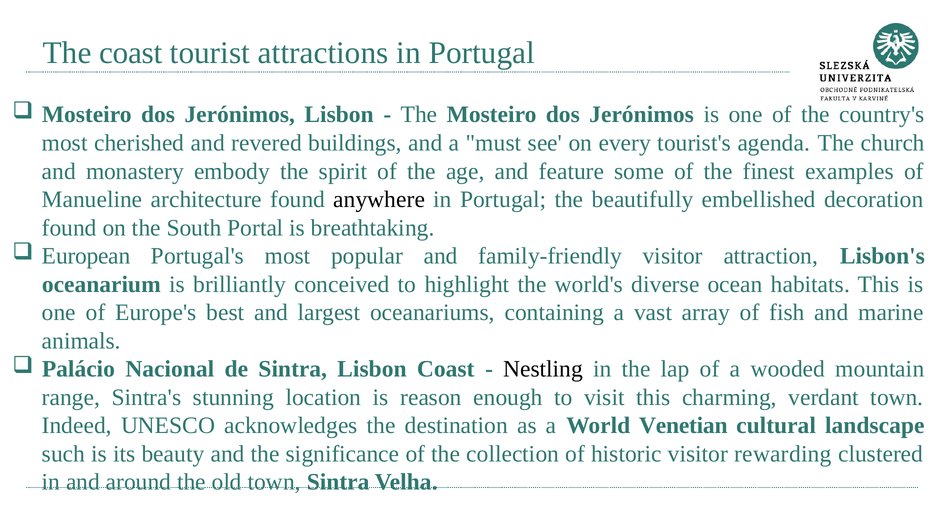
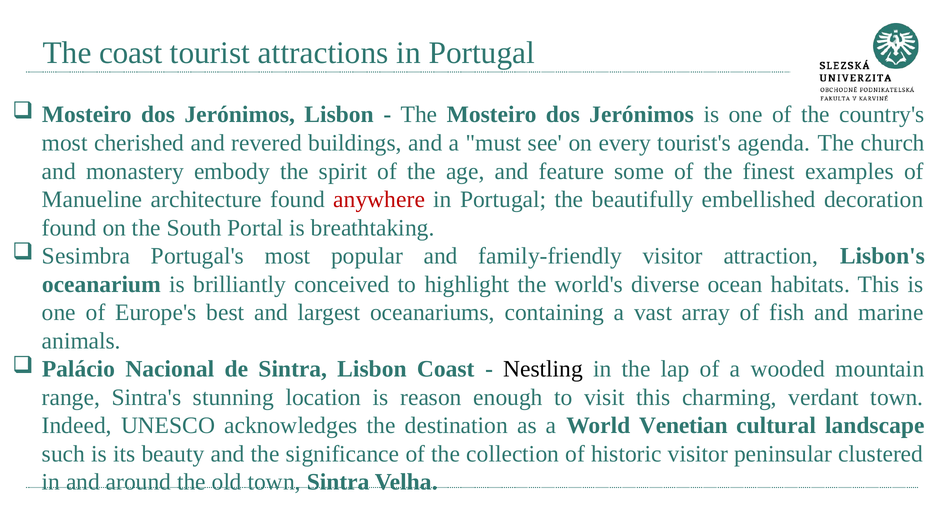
anywhere colour: black -> red
European: European -> Sesimbra
rewarding: rewarding -> peninsular
